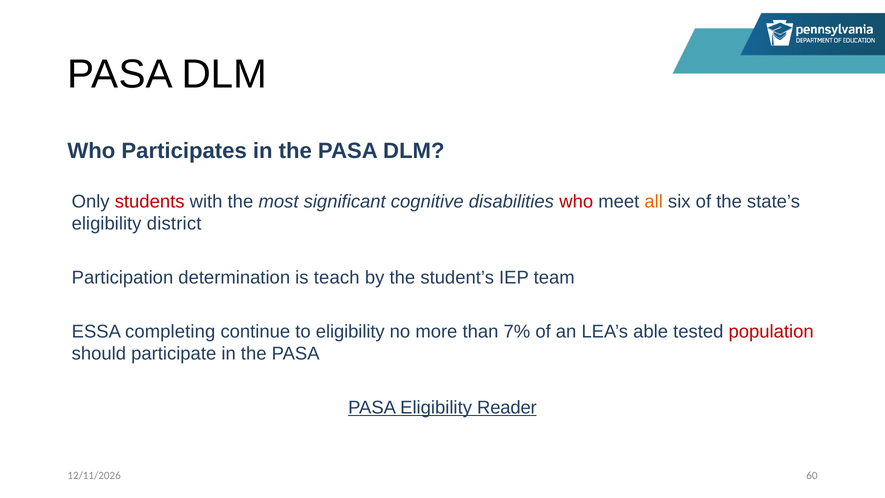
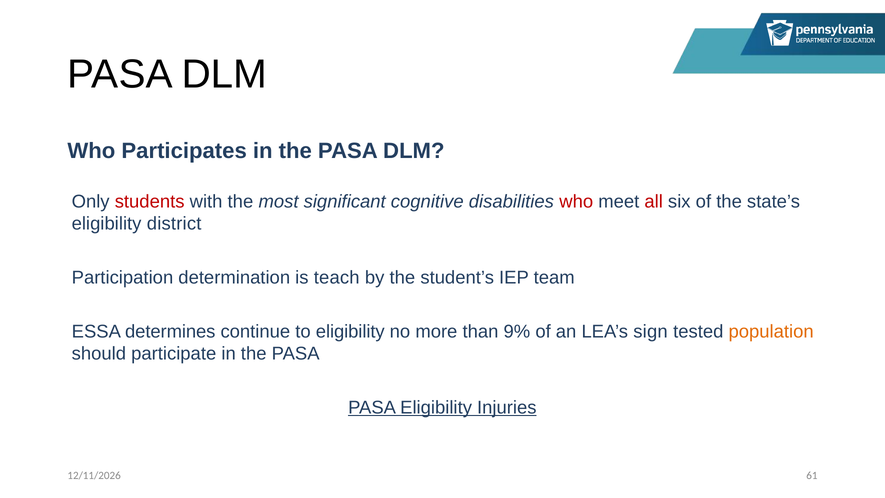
all colour: orange -> red
completing: completing -> determines
7%: 7% -> 9%
able: able -> sign
population colour: red -> orange
Reader: Reader -> Injuries
60: 60 -> 61
